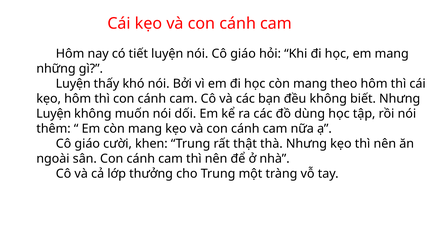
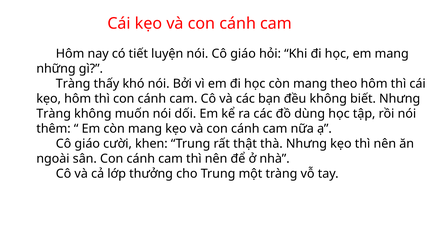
Luyện at (73, 84): Luyện -> Tràng
Luyện at (54, 114): Luyện -> Tràng
